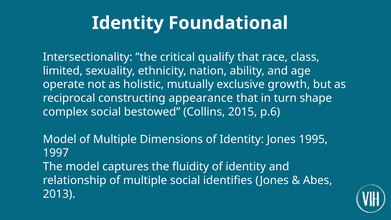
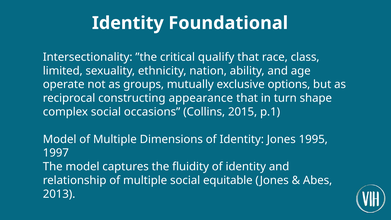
holistic: holistic -> groups
growth: growth -> options
bestowed: bestowed -> occasions
p.6: p.6 -> p.1
identifies: identifies -> equitable
